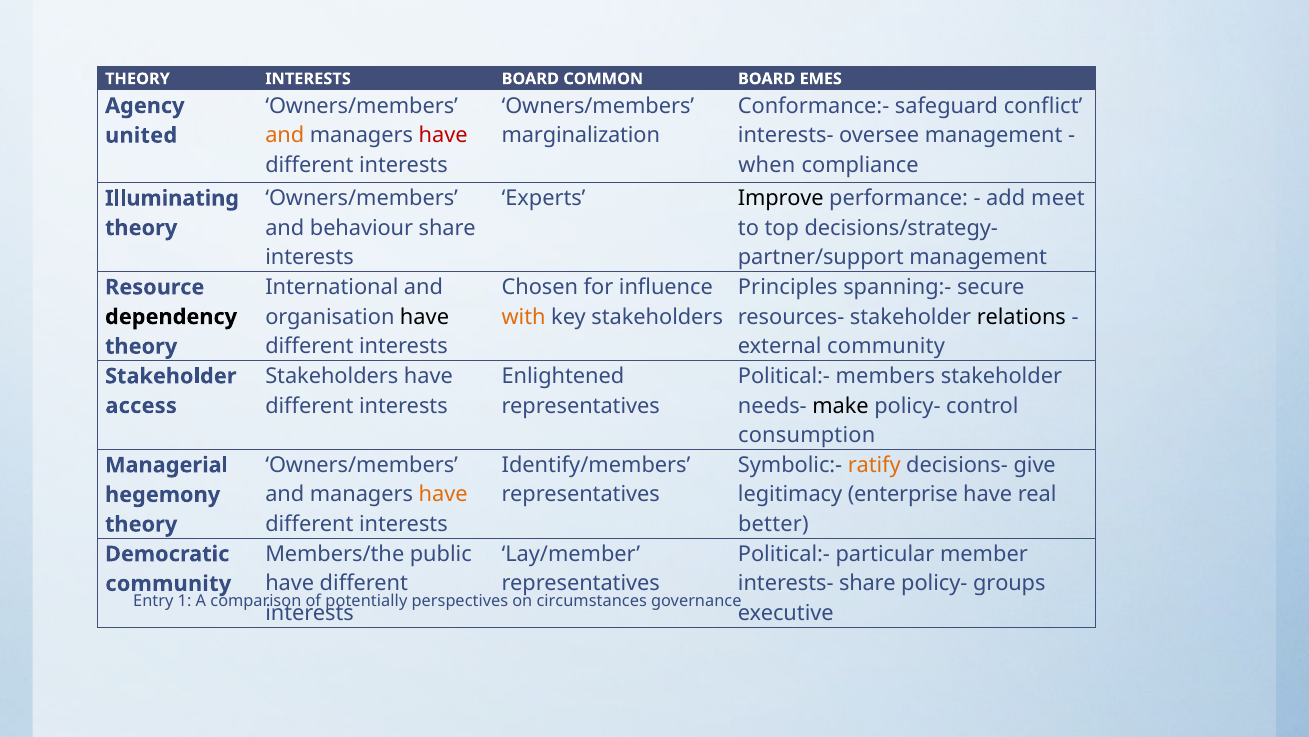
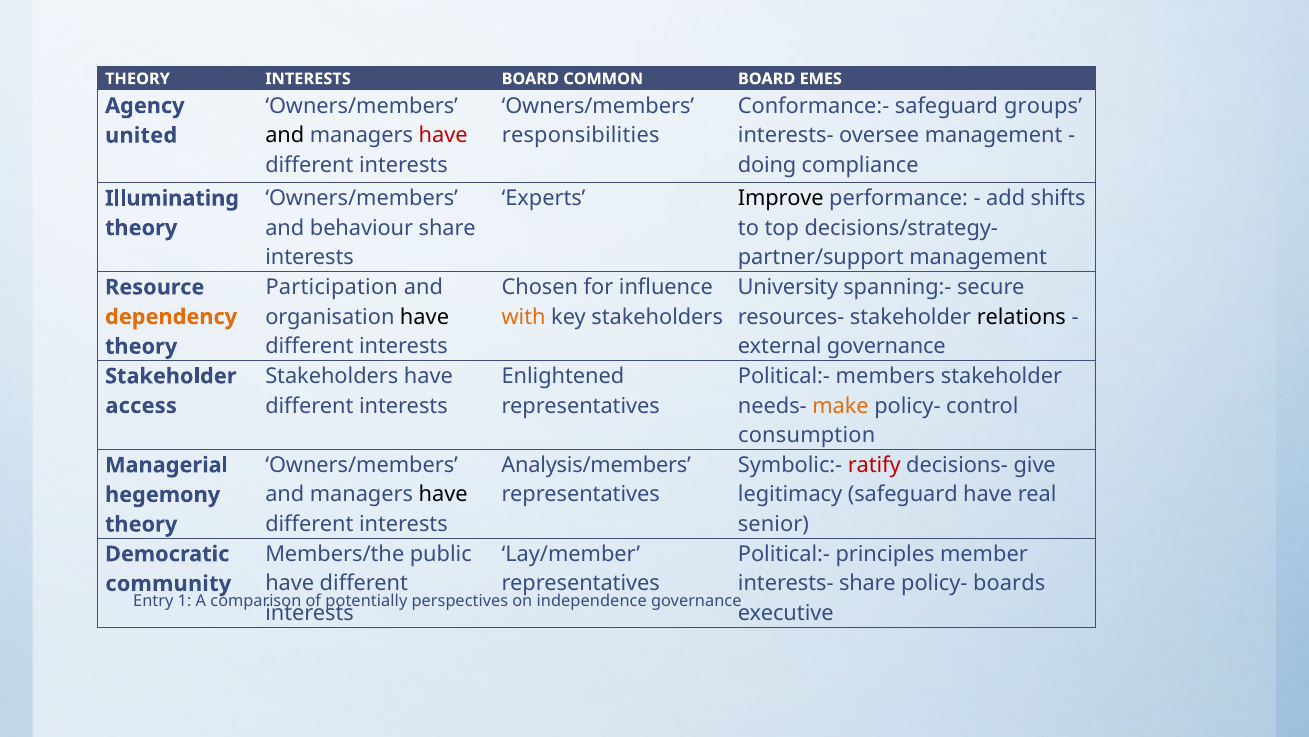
conflict: conflict -> groups
and at (285, 135) colour: orange -> black
marginalization: marginalization -> responsibilities
when: when -> doing
meet: meet -> shifts
International: International -> Participation
Principles: Principles -> University
dependency colour: black -> orange
external community: community -> governance
make colour: black -> orange
Identify/members: Identify/members -> Analysis/members
ratify colour: orange -> red
have at (443, 494) colour: orange -> black
legitimacy enterprise: enterprise -> safeguard
better: better -> senior
particular: particular -> principles
groups: groups -> boards
circumstances: circumstances -> independence
